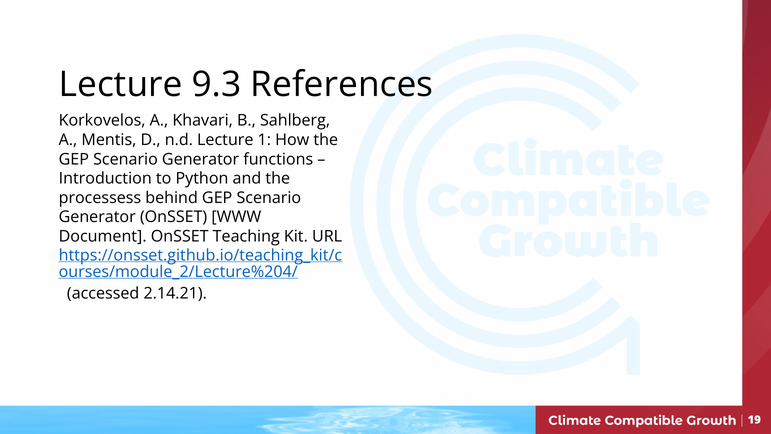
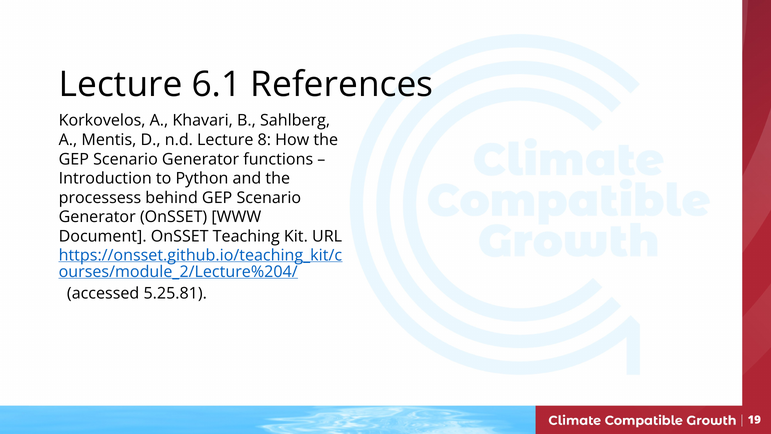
9.3: 9.3 -> 6.1
1: 1 -> 8
2.14.21: 2.14.21 -> 5.25.81
